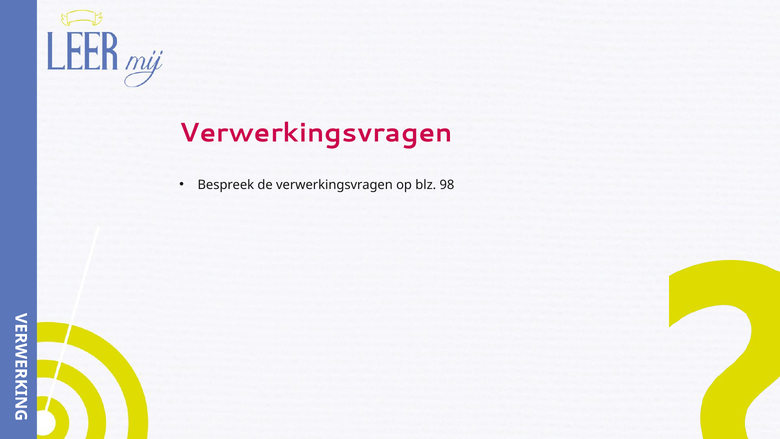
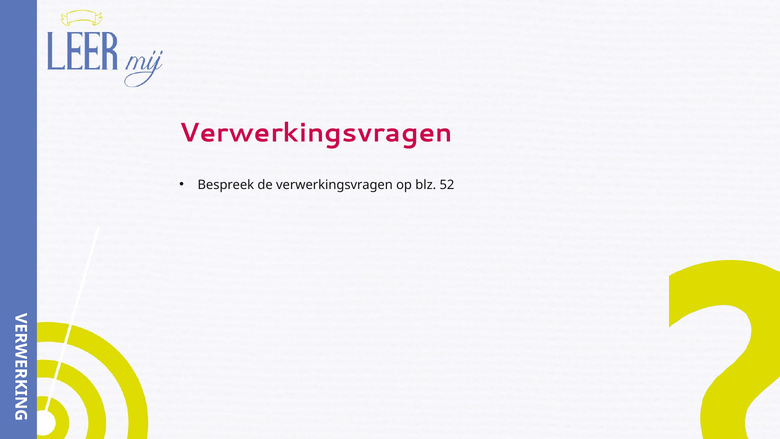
98: 98 -> 52
